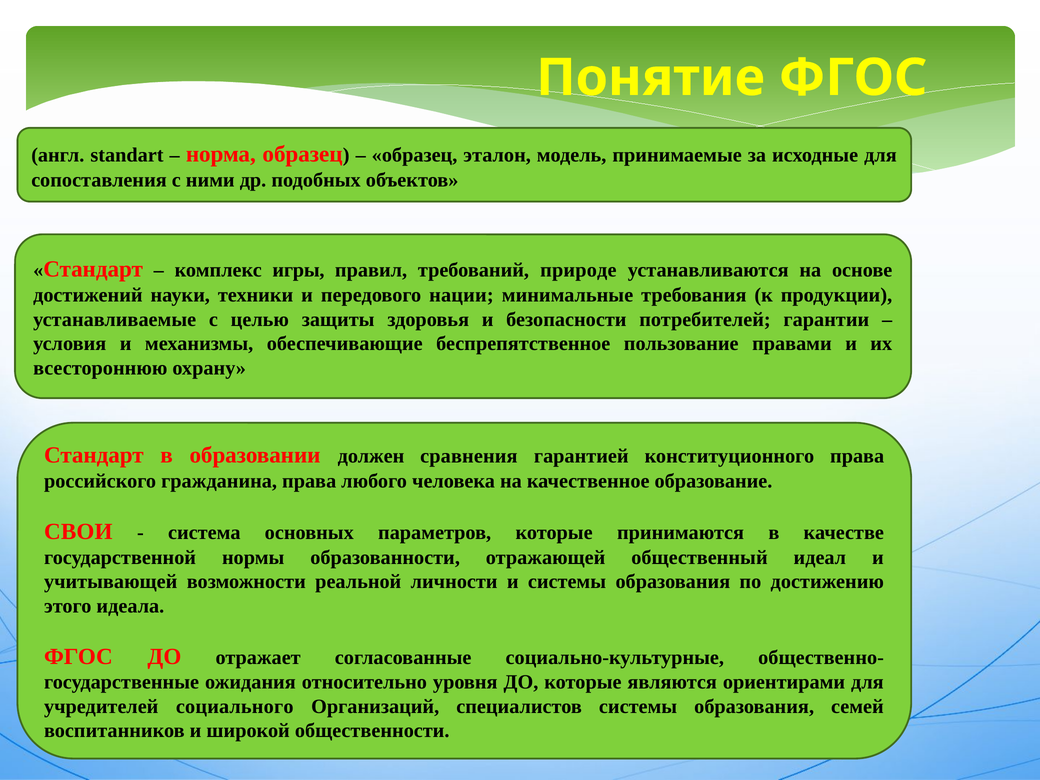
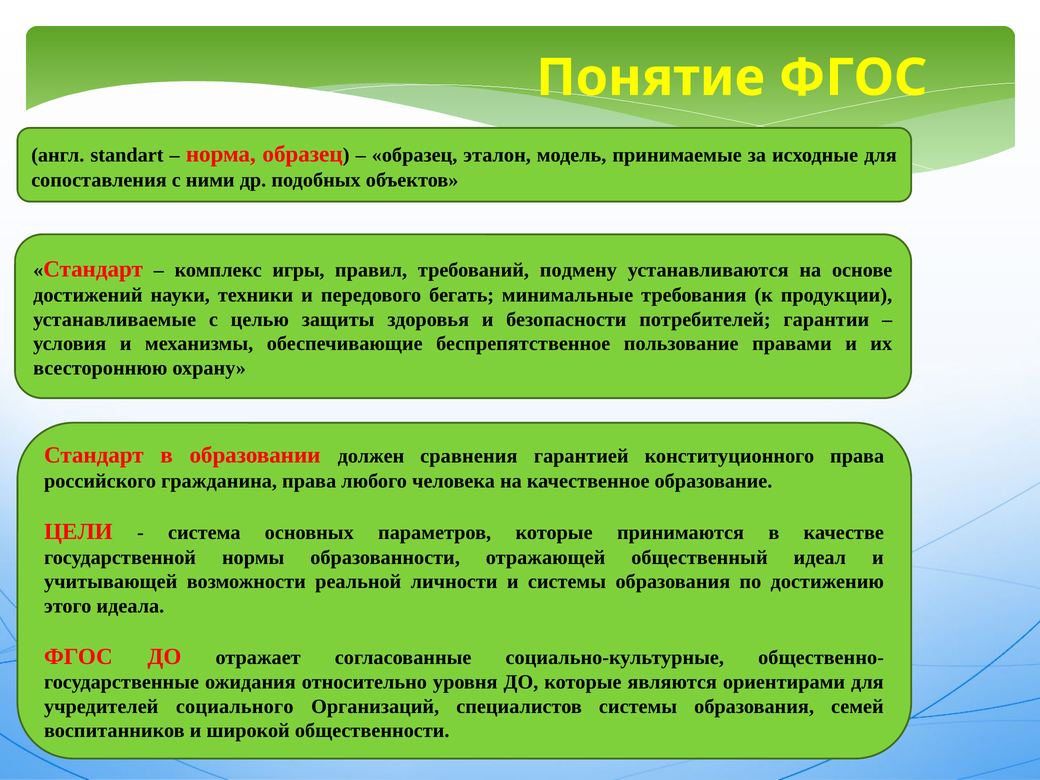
природе: природе -> подмену
нации: нации -> бегать
СВОИ: СВОИ -> ЦЕЛИ
